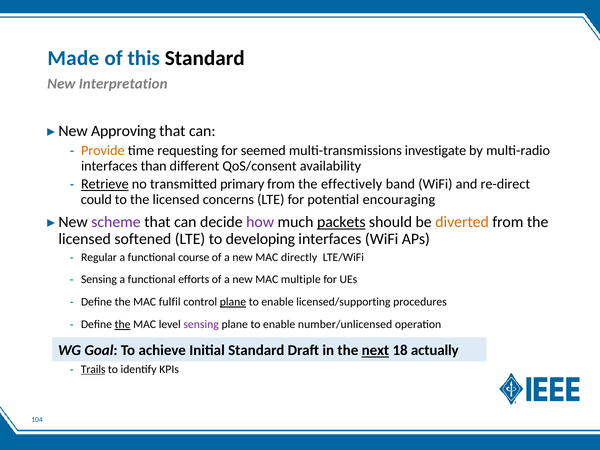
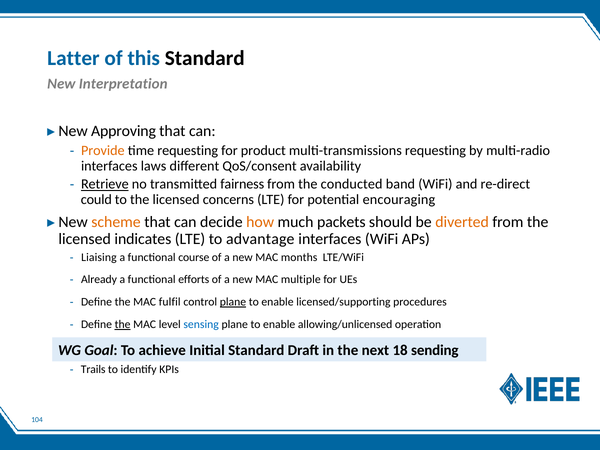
Made: Made -> Latter
seemed: seemed -> product
multi-transmissions investigate: investigate -> requesting
than: than -> laws
primary: primary -> fairness
effectively: effectively -> conducted
scheme colour: purple -> orange
how colour: purple -> orange
packets underline: present -> none
softened: softened -> indicates
developing: developing -> advantage
Regular: Regular -> Liaising
directly: directly -> months
Sensing at (99, 280): Sensing -> Already
sensing at (201, 324) colour: purple -> blue
number/unlicensed: number/unlicensed -> allowing/unlicensed
next underline: present -> none
actually: actually -> sending
Trails underline: present -> none
